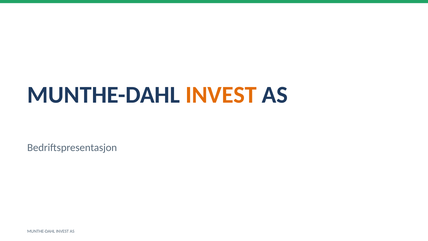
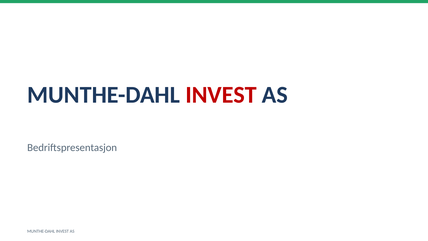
INVEST at (221, 95) colour: orange -> red
